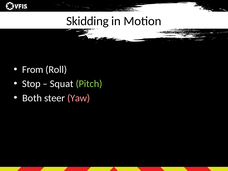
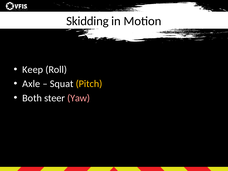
From: From -> Keep
Stop: Stop -> Axle
Pitch colour: light green -> yellow
